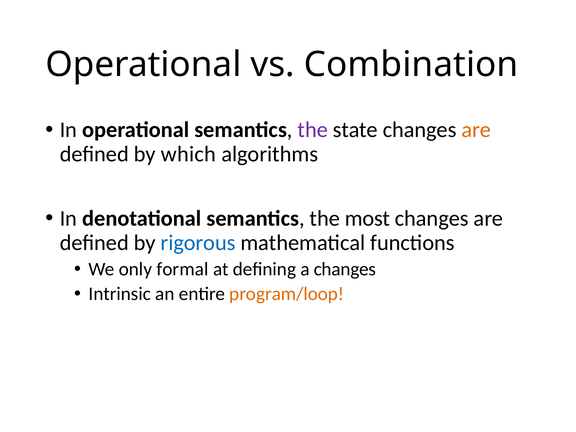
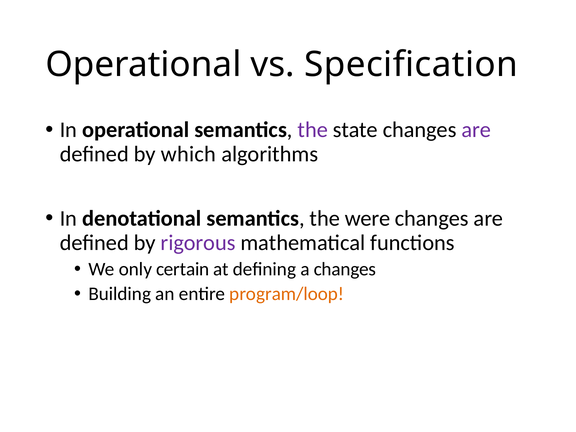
Combination: Combination -> Specification
are at (476, 130) colour: orange -> purple
most: most -> were
rigorous colour: blue -> purple
formal: formal -> certain
Intrinsic: Intrinsic -> Building
